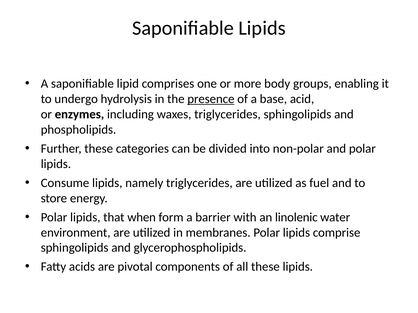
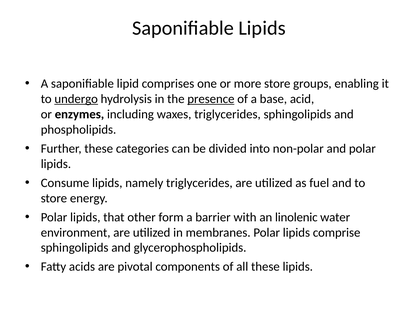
more body: body -> store
undergo underline: none -> present
when: when -> other
